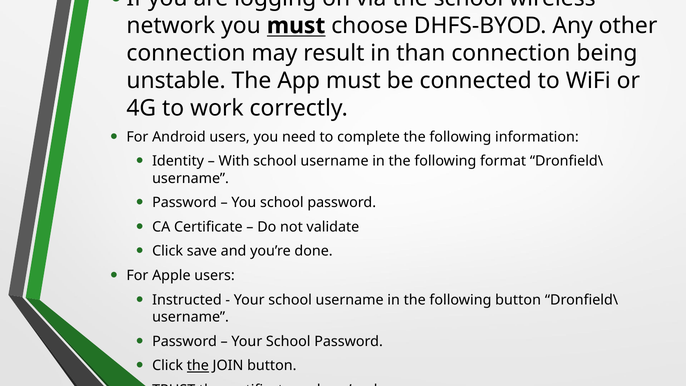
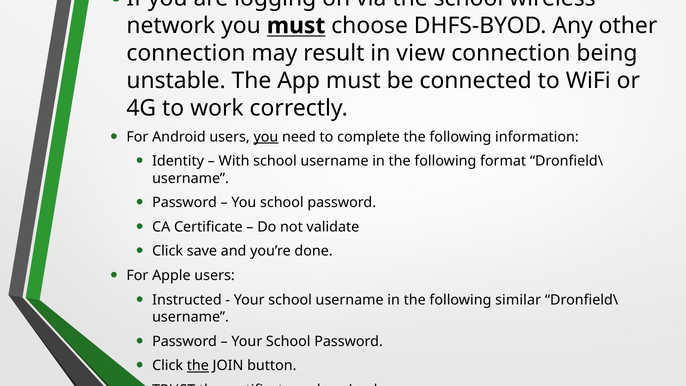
than: than -> view
you at (266, 137) underline: none -> present
following button: button -> similar
